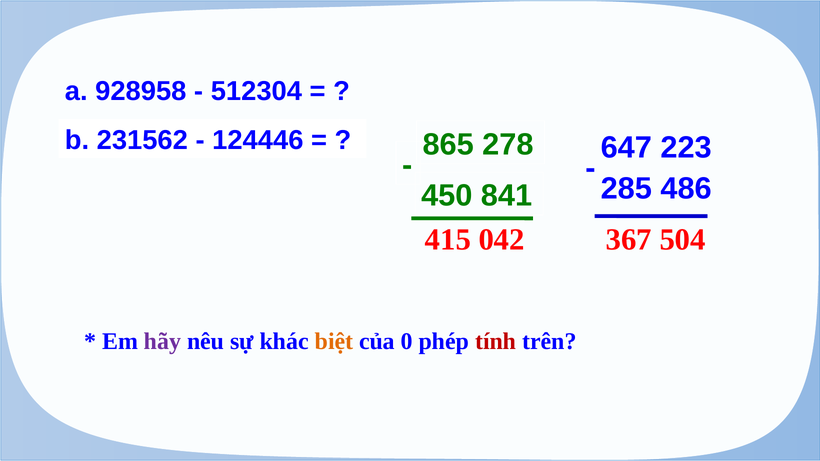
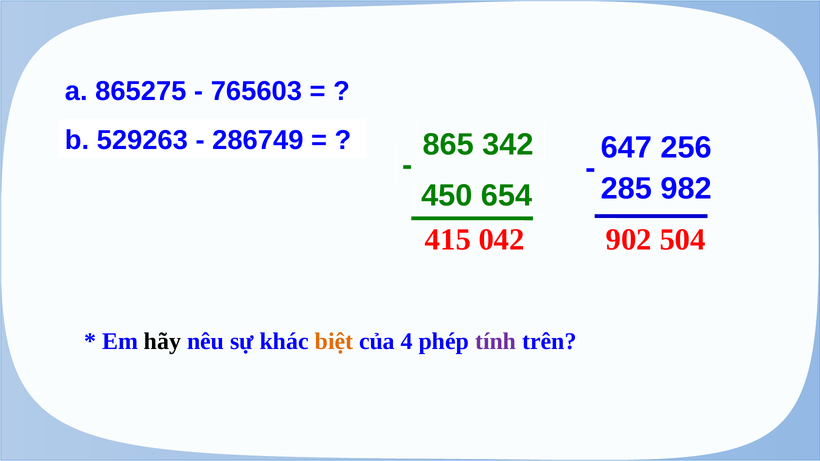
928958: 928958 -> 865275
512304: 512304 -> 765603
231562: 231562 -> 529263
124446: 124446 -> 286749
278: 278 -> 342
223: 223 -> 256
486: 486 -> 982
841: 841 -> 654
367: 367 -> 902
hãy colour: purple -> black
0: 0 -> 4
tính colour: red -> purple
